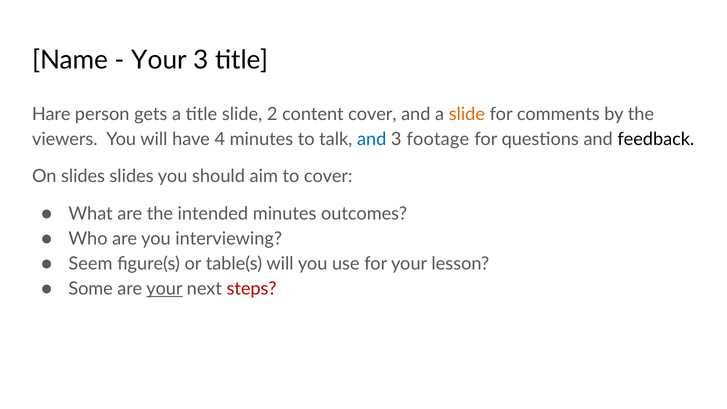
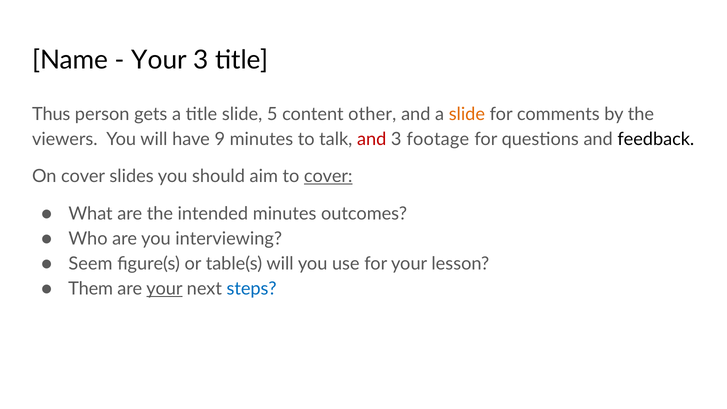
Hare: Hare -> Thus
2: 2 -> 5
content cover: cover -> other
4: 4 -> 9
and at (372, 139) colour: blue -> red
On slides: slides -> cover
cover at (328, 176) underline: none -> present
Some: Some -> Them
steps colour: red -> blue
